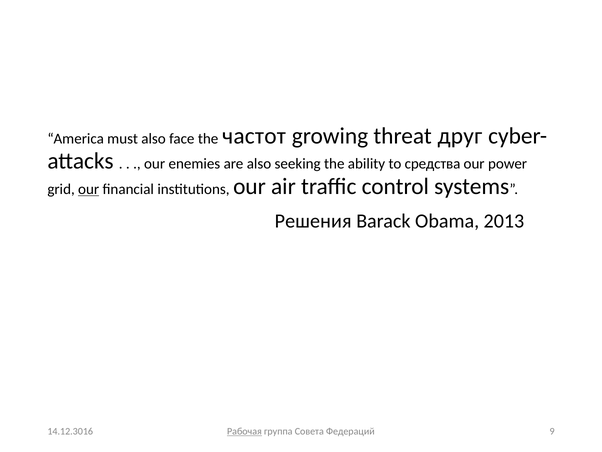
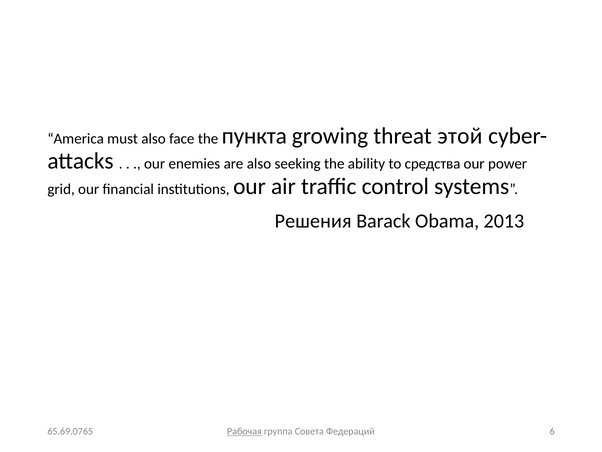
частот: частот -> пункта
друг: друг -> этой
our at (89, 189) underline: present -> none
9: 9 -> 6
14.12.3016: 14.12.3016 -> 65.69.0765
